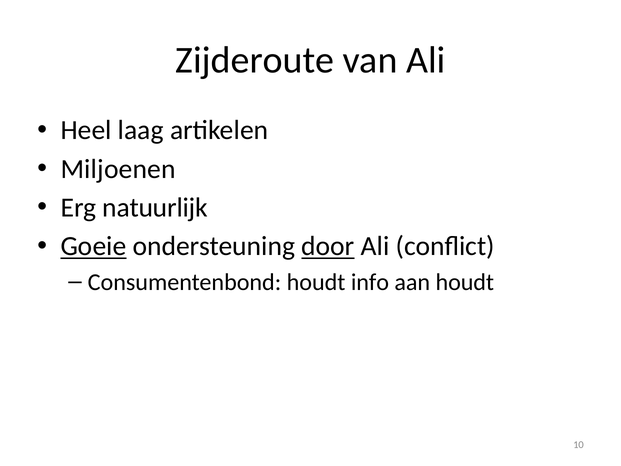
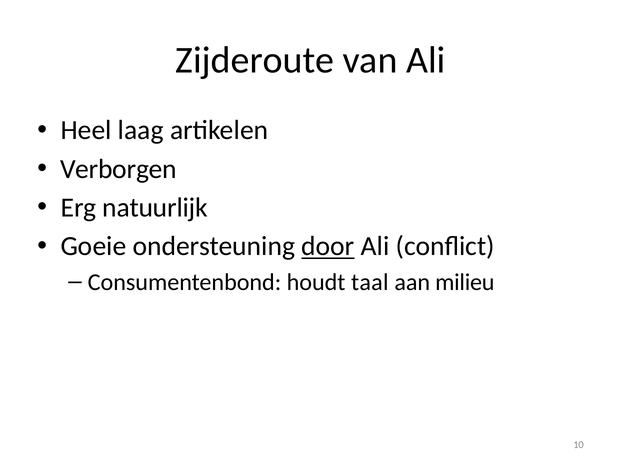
Miljoenen: Miljoenen -> Verborgen
Goeie underline: present -> none
info: info -> taal
aan houdt: houdt -> milieu
